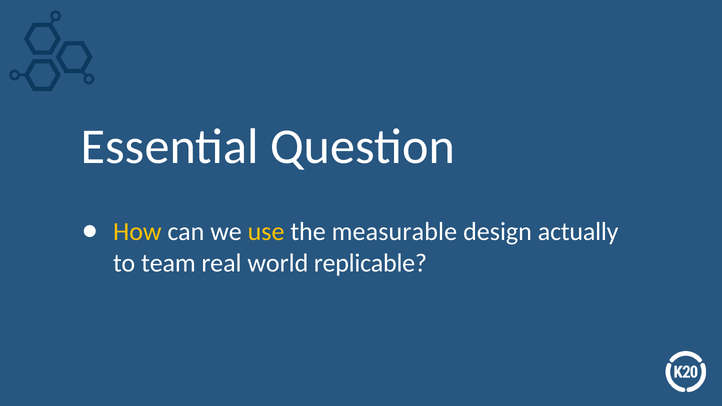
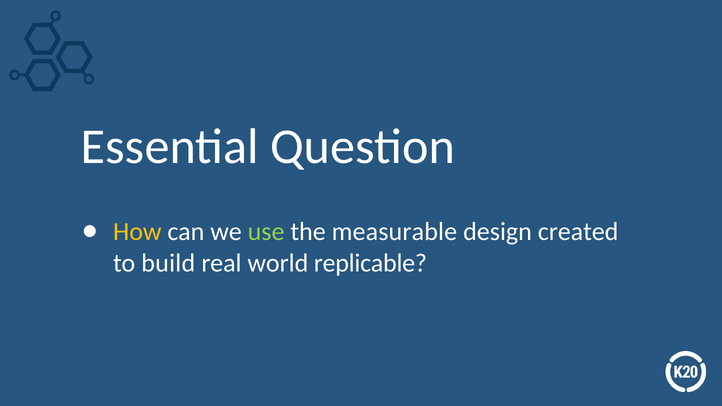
use colour: yellow -> light green
actually: actually -> created
team: team -> build
